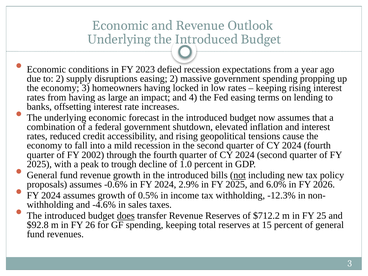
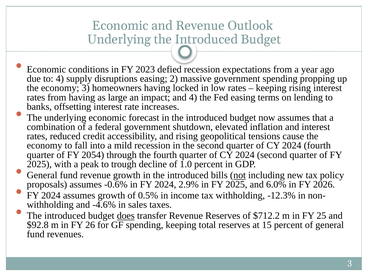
to 2: 2 -> 4
2002: 2002 -> 2054
